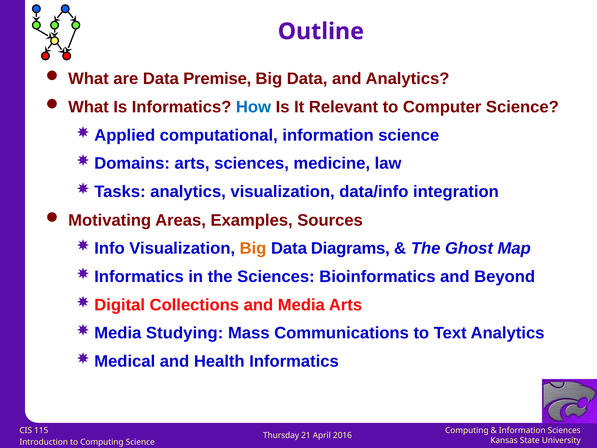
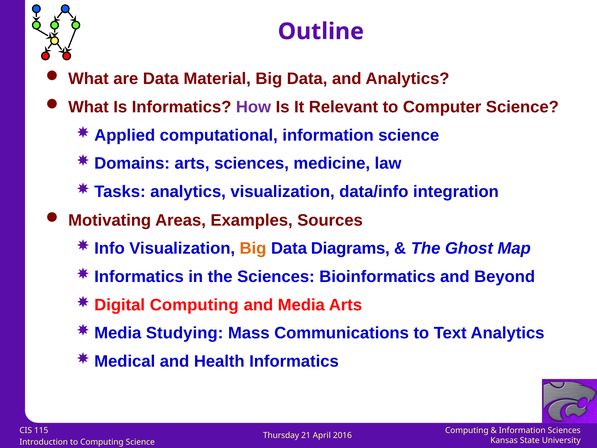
Premise: Premise -> Material
How colour: blue -> purple
Collections at (194, 305): Collections -> Computing
